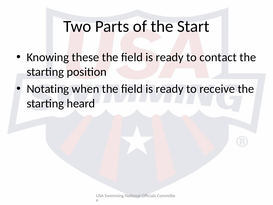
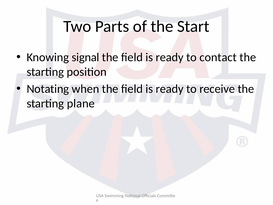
these: these -> signal
heard: heard -> plane
